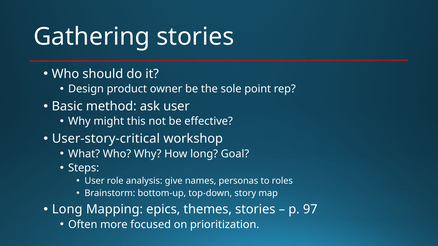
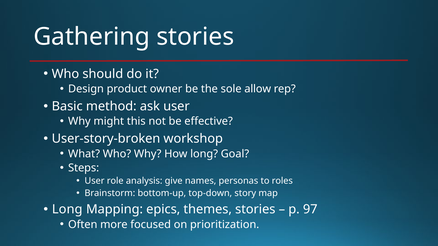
point: point -> allow
User-story-critical: User-story-critical -> User-story-broken
